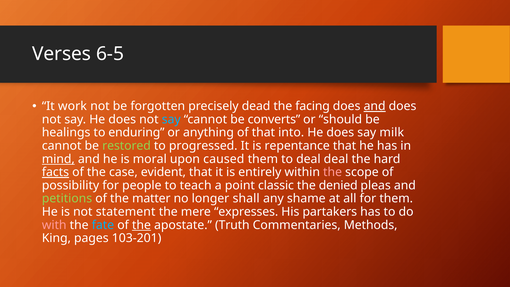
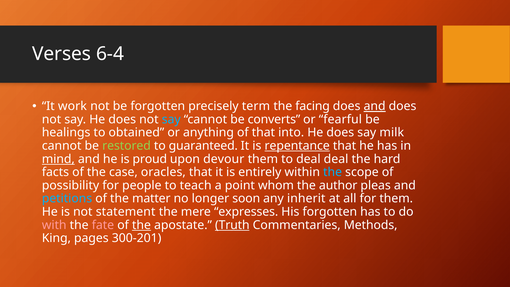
6-5: 6-5 -> 6-4
dead: dead -> term
should: should -> fearful
enduring: enduring -> obtained
progressed: progressed -> guaranteed
repentance underline: none -> present
moral: moral -> proud
caused: caused -> devour
facts underline: present -> none
evident: evident -> oracles
the at (333, 172) colour: pink -> light blue
classic: classic -> whom
denied: denied -> author
petitions colour: light green -> light blue
shall: shall -> soon
shame: shame -> inherit
His partakers: partakers -> forgotten
fate colour: light blue -> pink
Truth underline: none -> present
103-201: 103-201 -> 300-201
